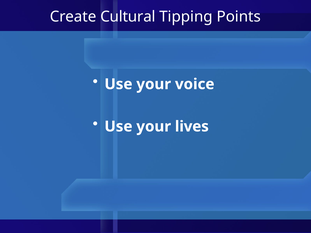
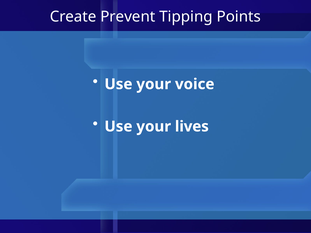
Cultural: Cultural -> Prevent
